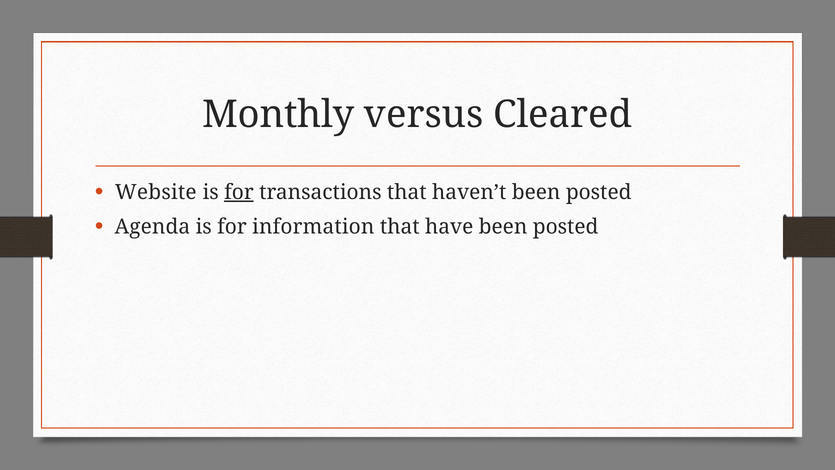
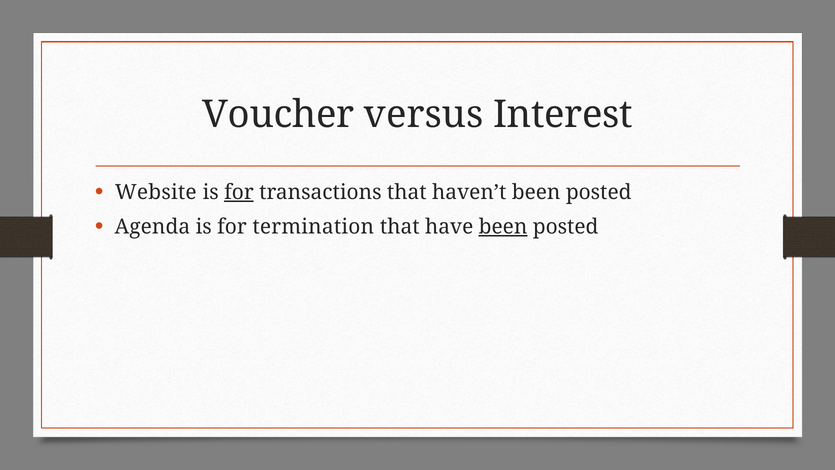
Monthly: Monthly -> Voucher
Cleared: Cleared -> Interest
information: information -> termination
been at (503, 227) underline: none -> present
